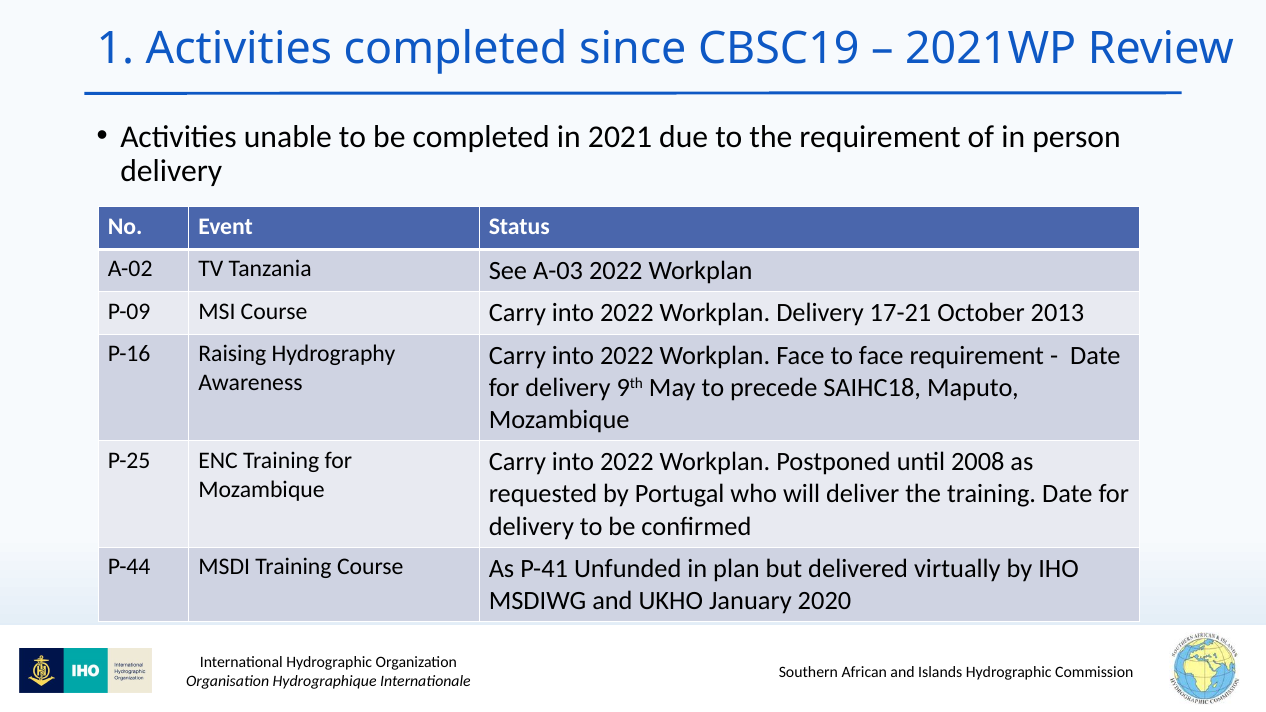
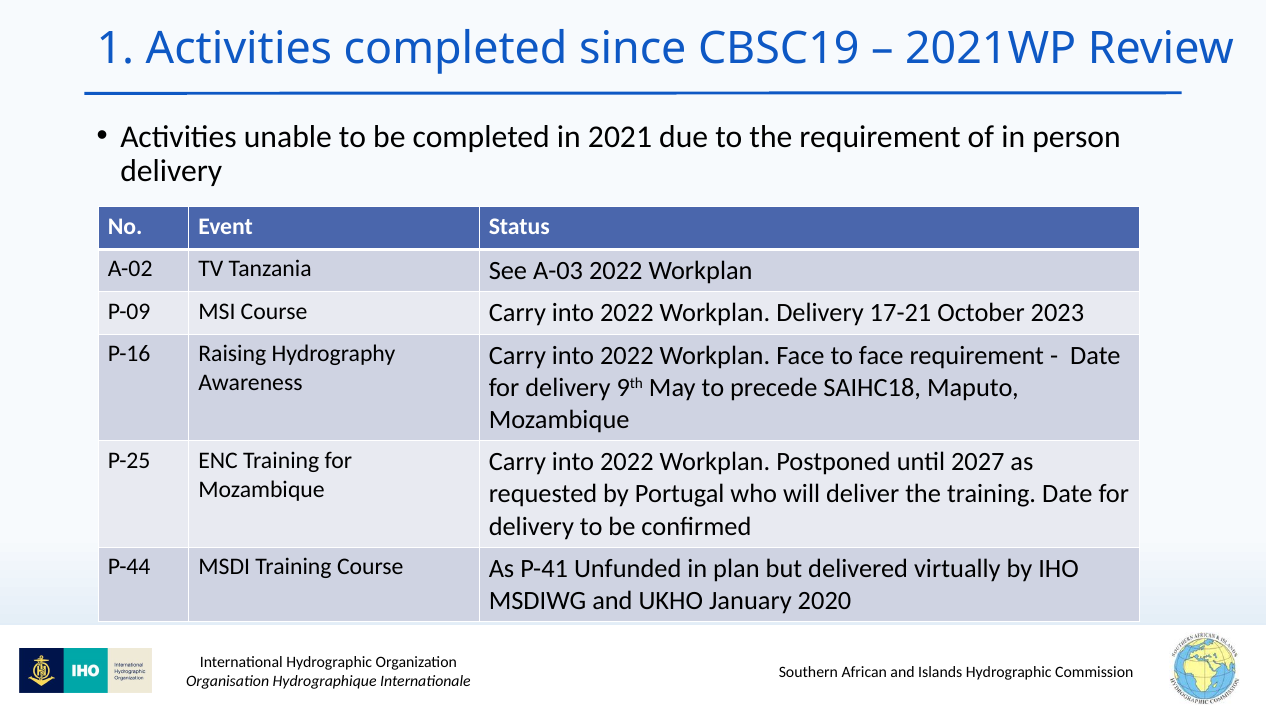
2013: 2013 -> 2023
2008: 2008 -> 2027
